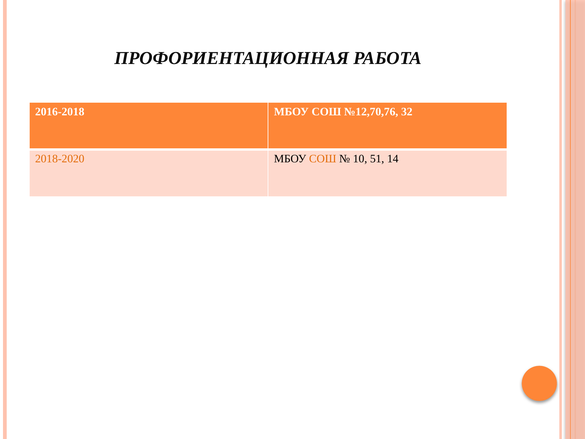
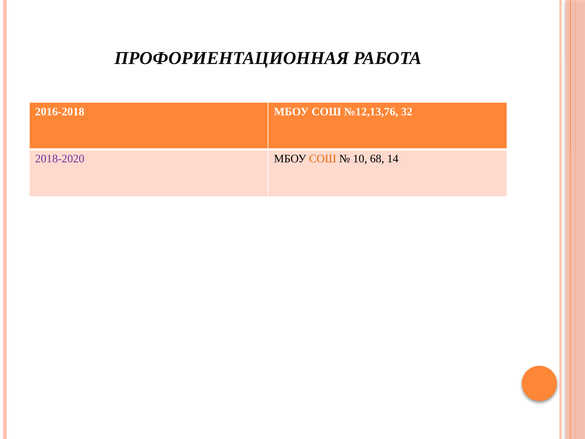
№12,70,76: №12,70,76 -> №12,13,76
2018-2020 colour: orange -> purple
51: 51 -> 68
